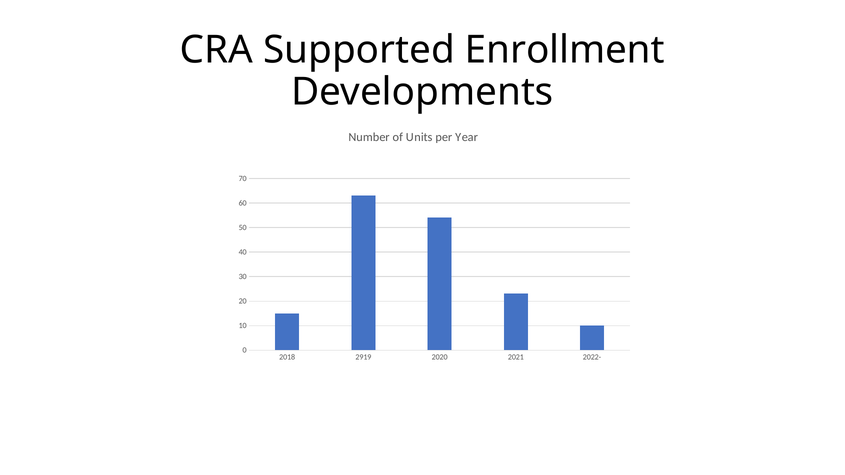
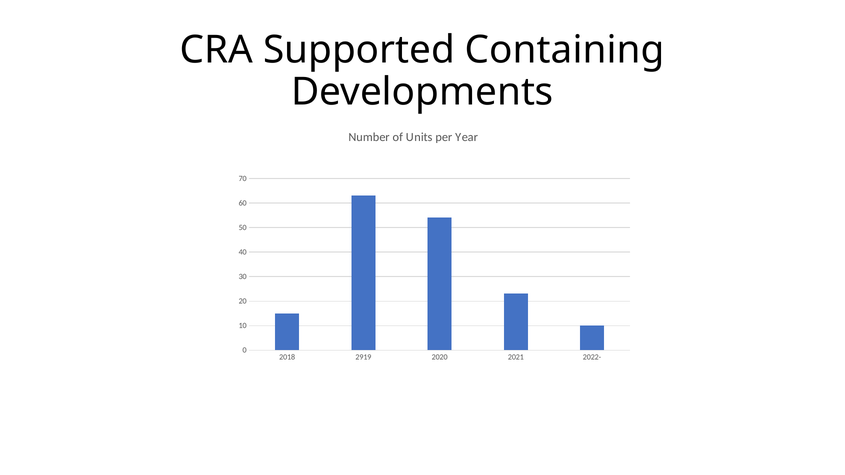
Enrollment: Enrollment -> Containing
